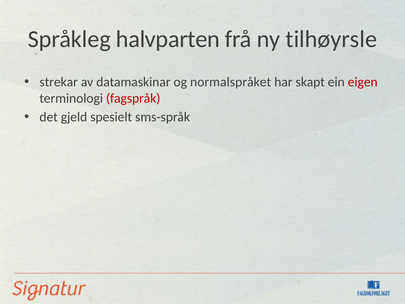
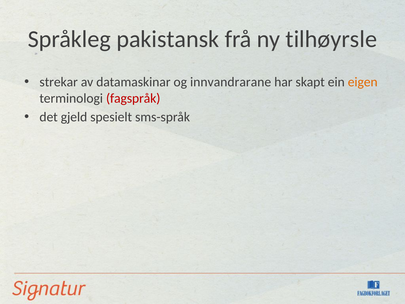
halvparten: halvparten -> pakistansk
normalspråket: normalspråket -> innvandrarane
eigen colour: red -> orange
